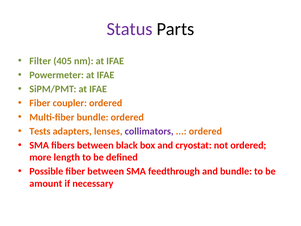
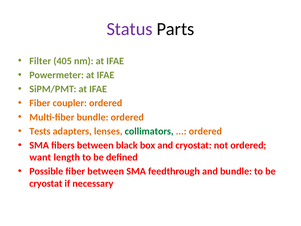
collimators colour: purple -> green
more: more -> want
amount at (46, 183): amount -> cryostat
